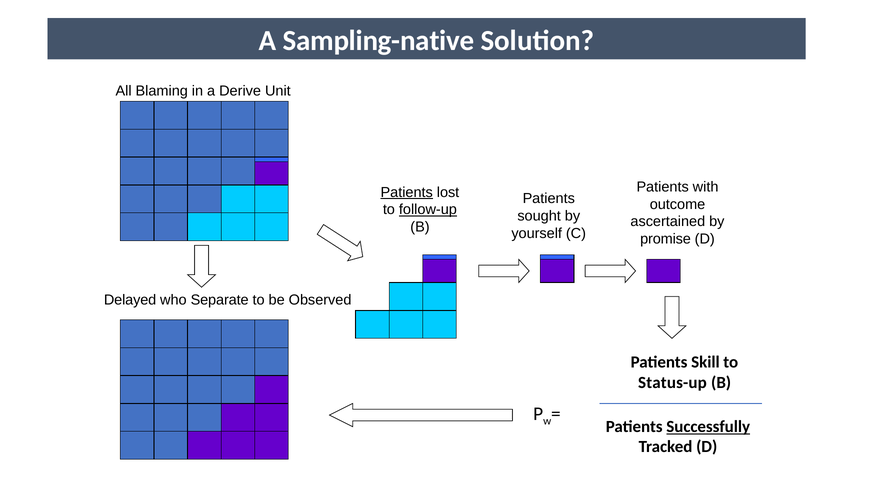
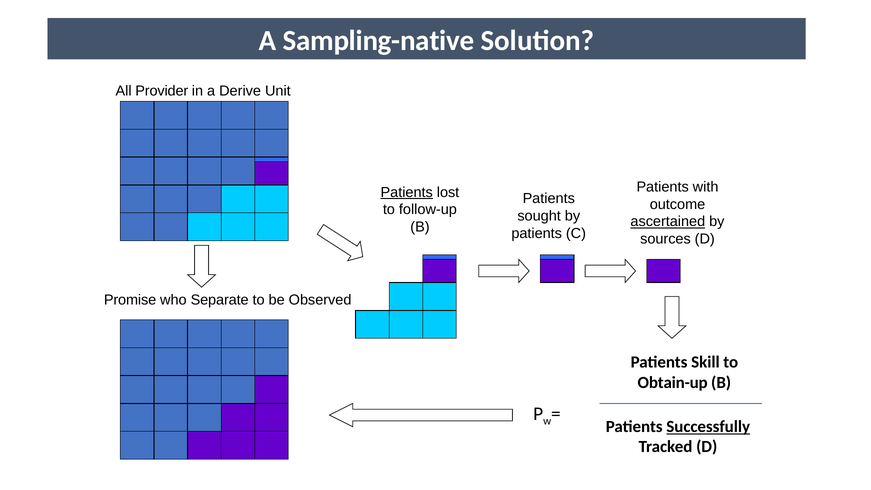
Blaming: Blaming -> Provider
follow-up underline: present -> none
ascertained underline: none -> present
yourself at (537, 233): yourself -> patients
promise: promise -> sources
Delayed: Delayed -> Promise
Status-up: Status-up -> Obtain-up
